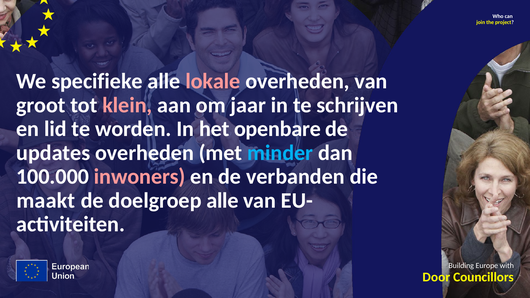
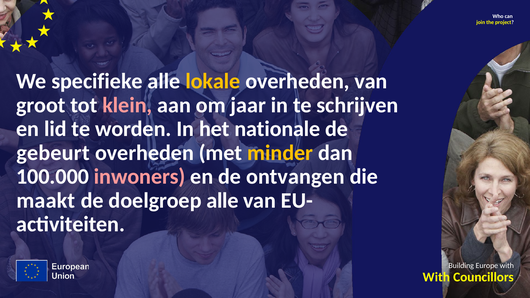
lokale colour: pink -> yellow
openbare: openbare -> nationale
updates: updates -> gebeurt
minder colour: light blue -> yellow
verbanden: verbanden -> ontvangen
Door at (436, 277): Door -> With
